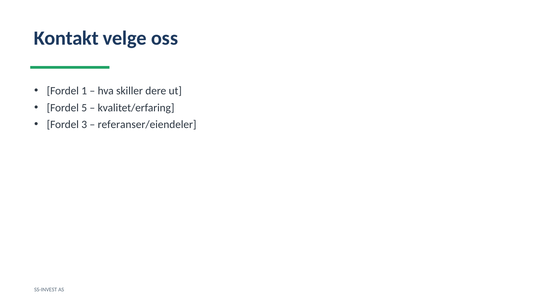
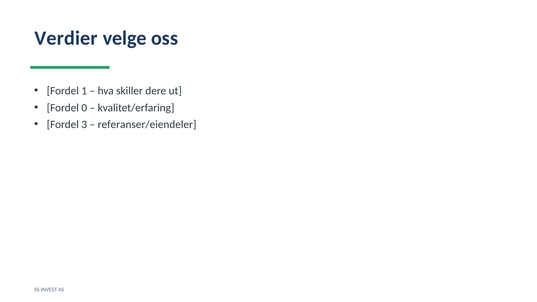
Kontakt: Kontakt -> Verdier
5: 5 -> 0
